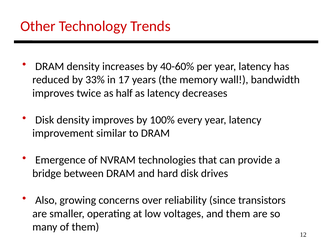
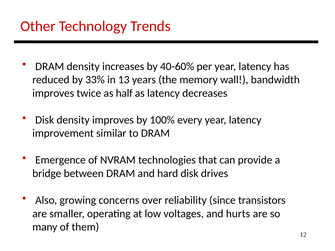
17: 17 -> 13
and them: them -> hurts
